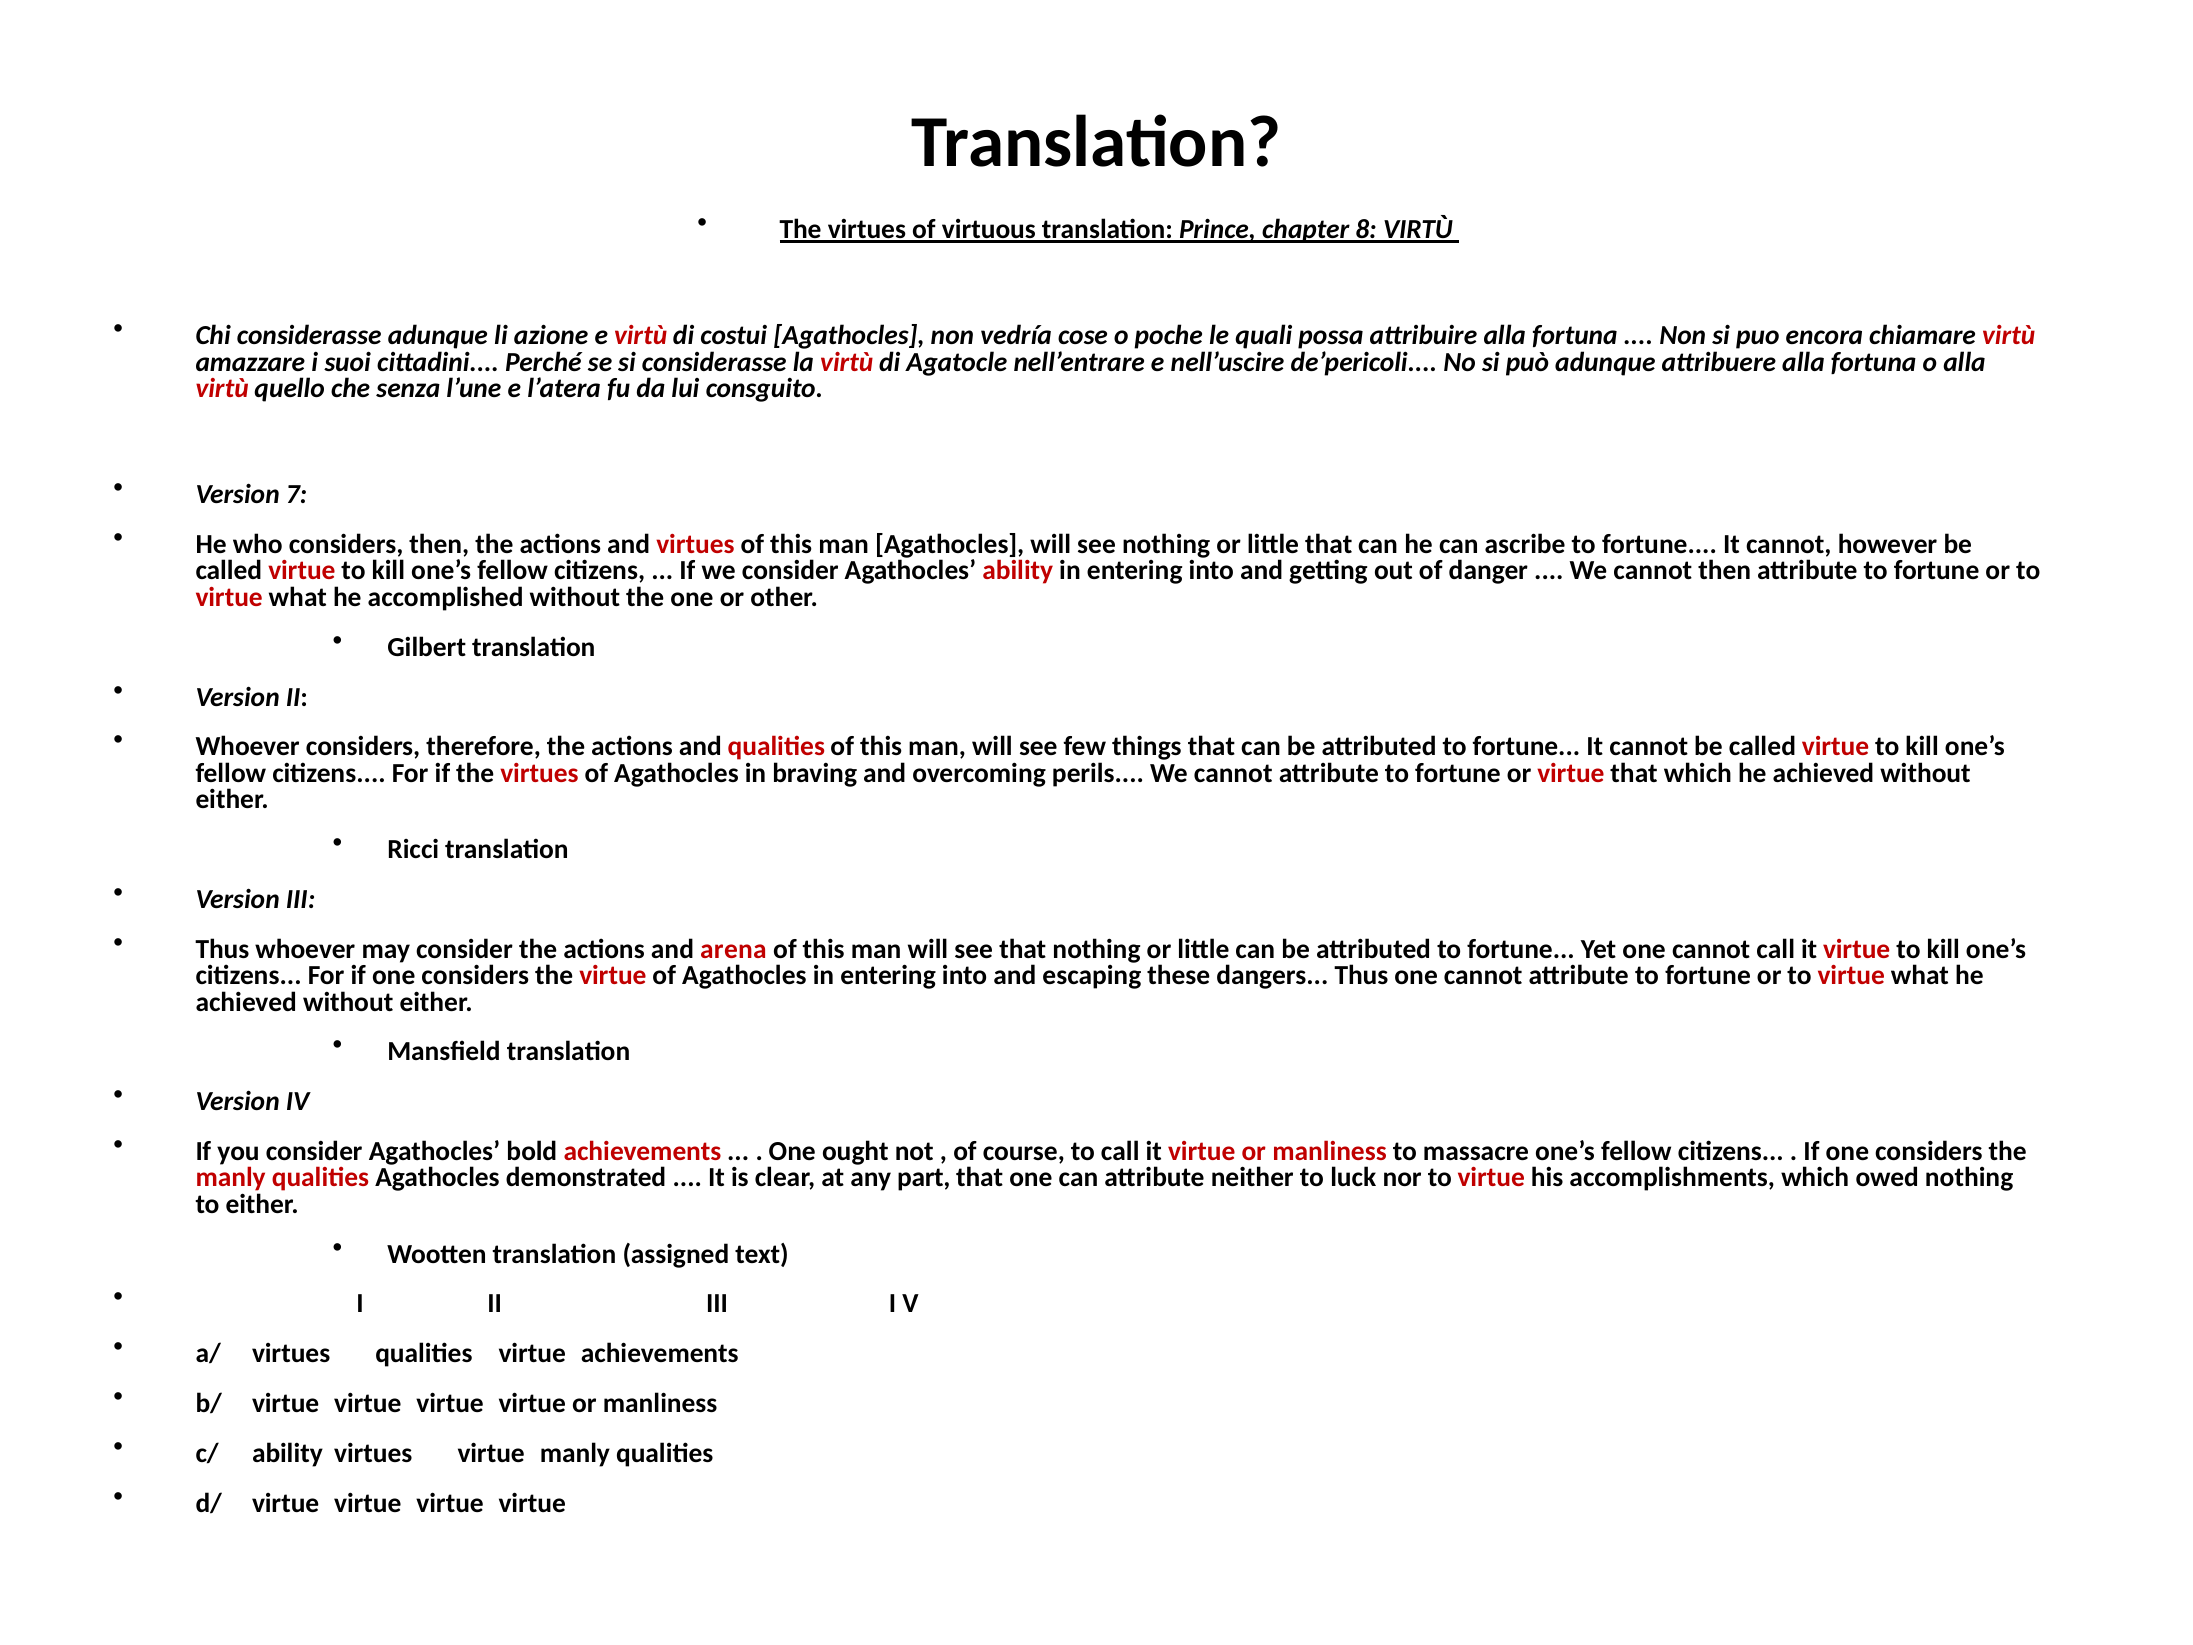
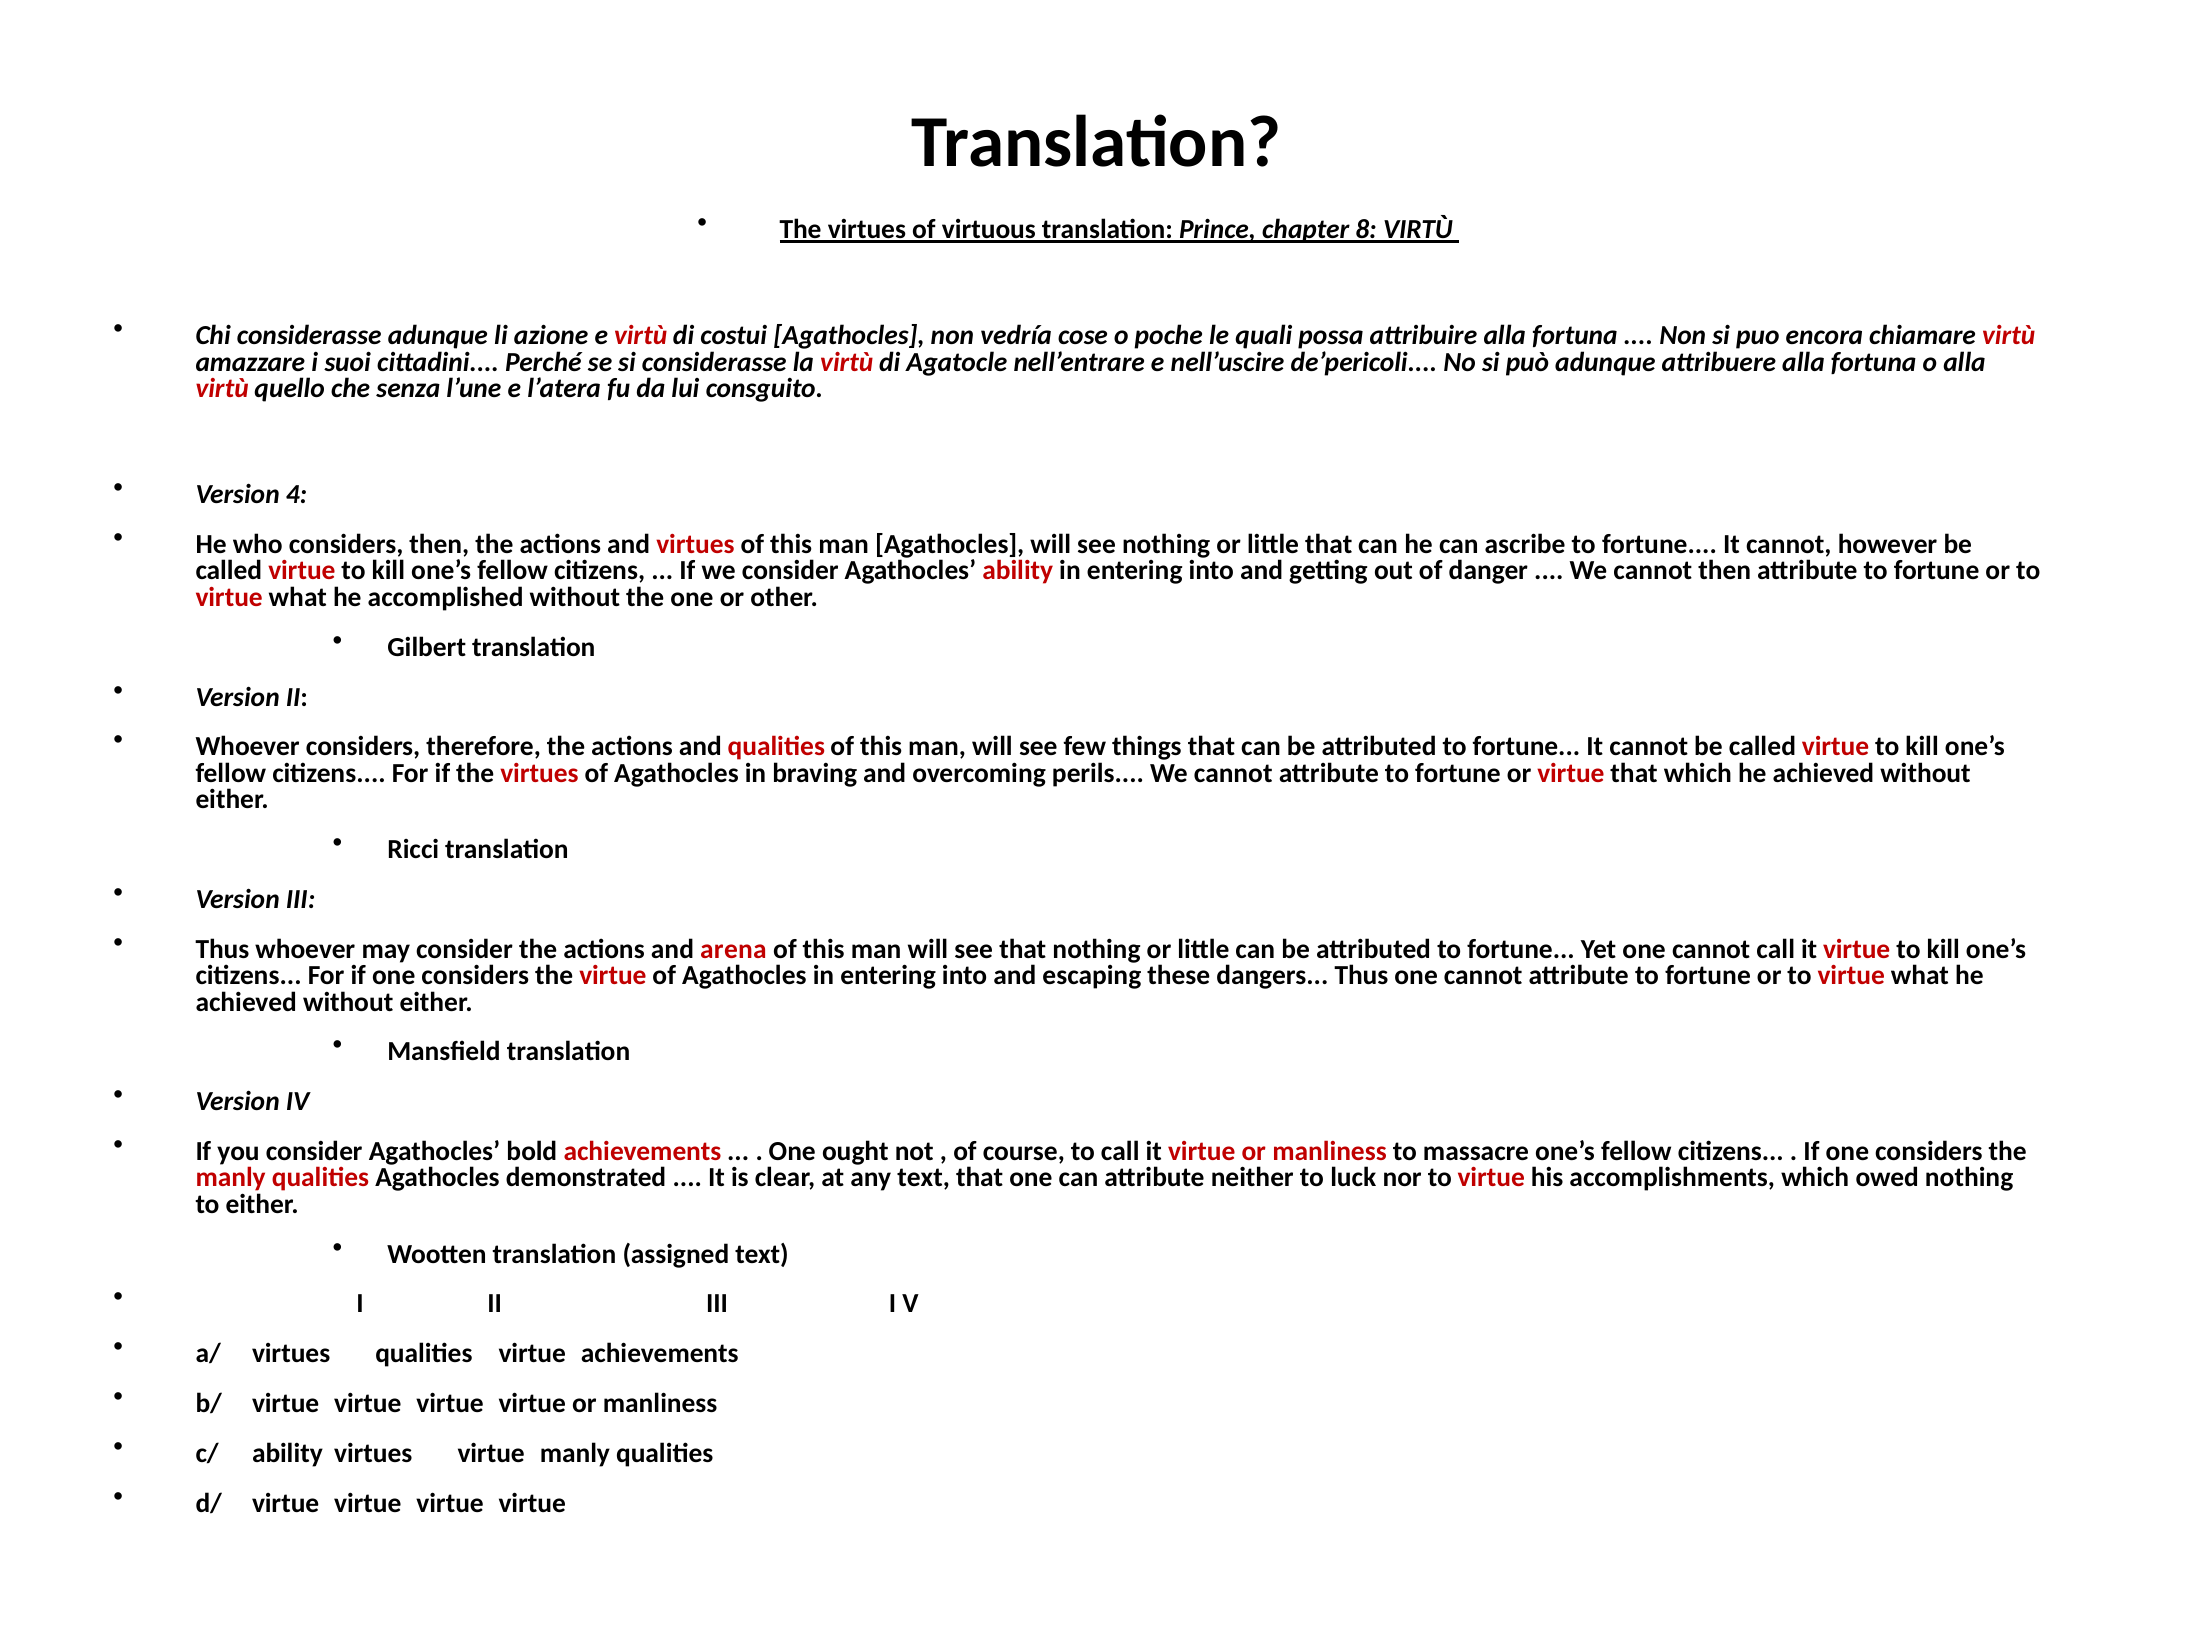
7: 7 -> 4
any part: part -> text
